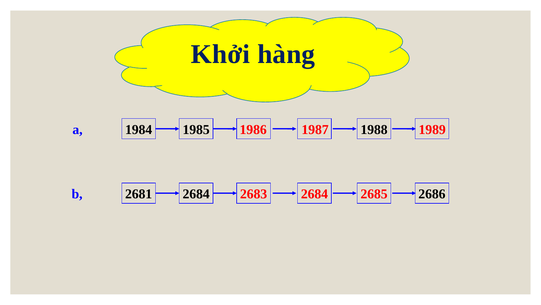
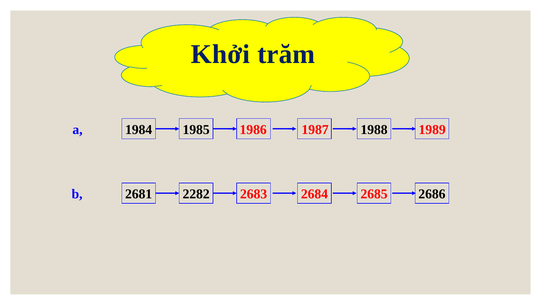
hàng: hàng -> trăm
2681 2684: 2684 -> 2282
